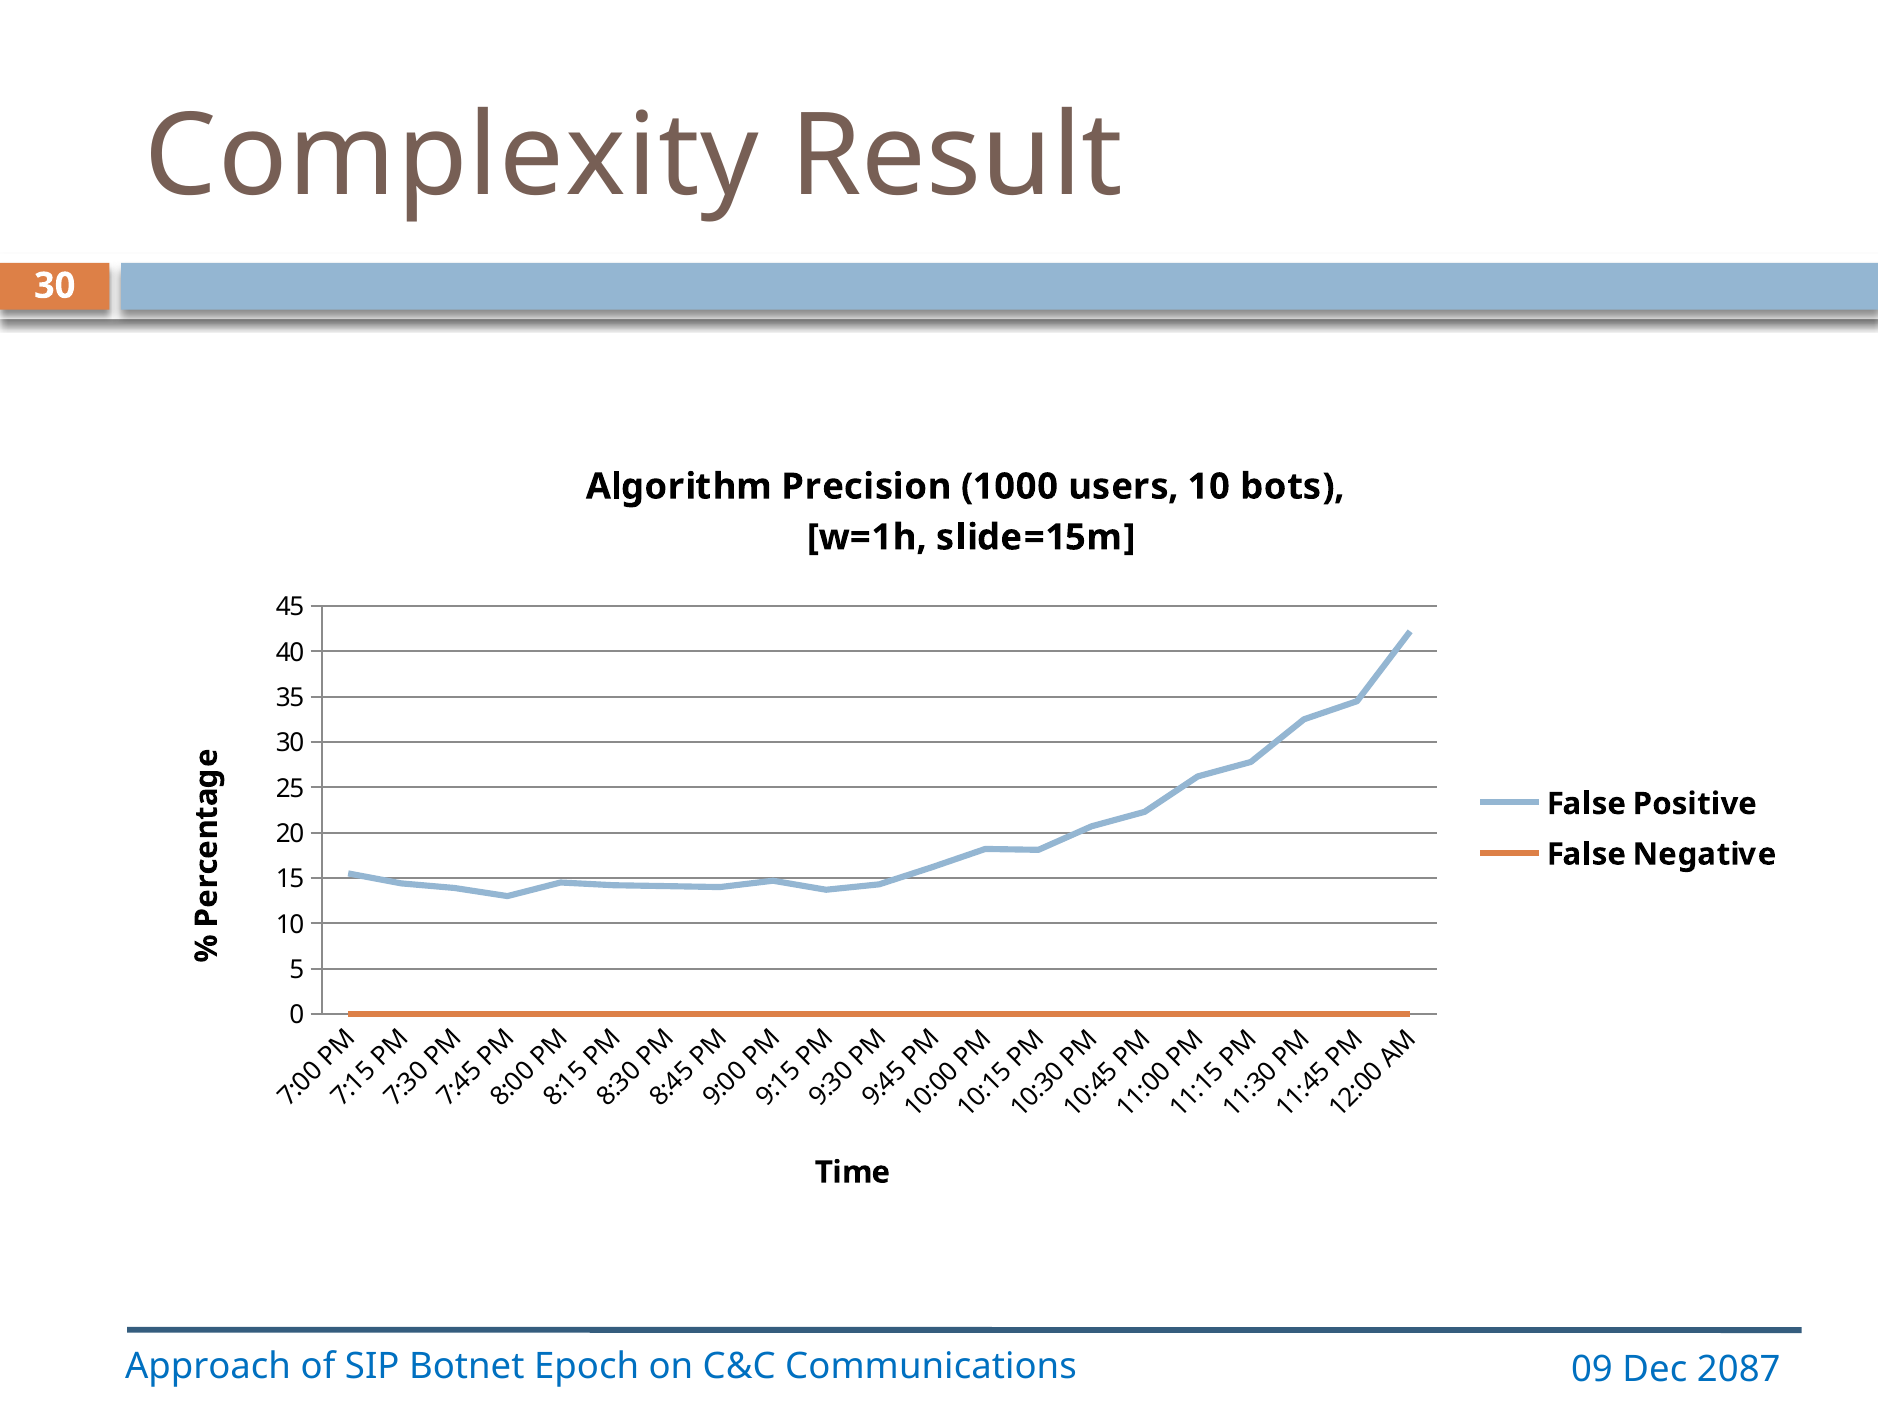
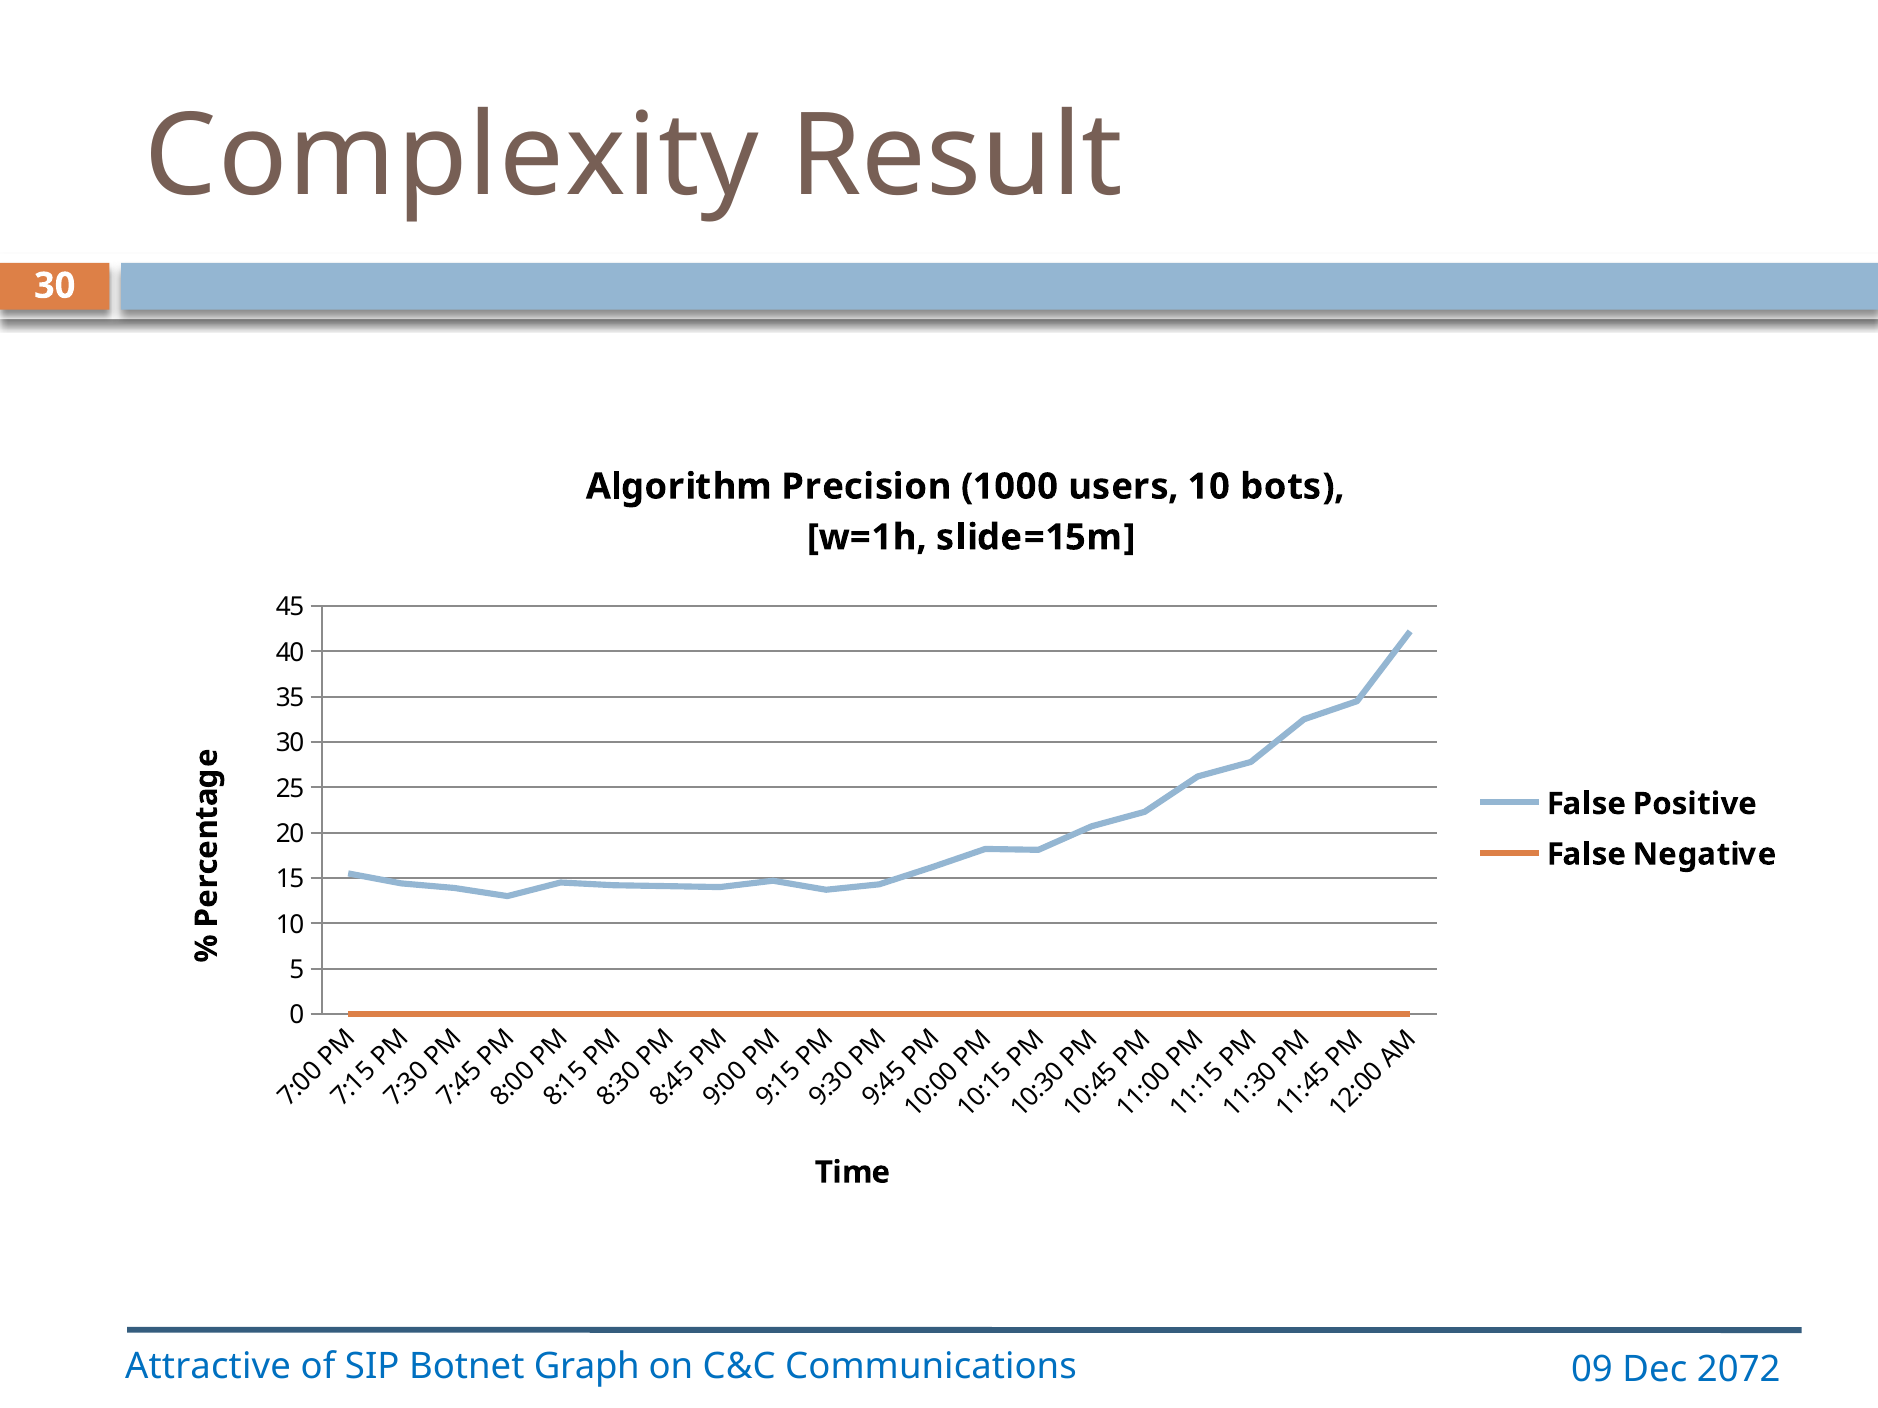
Approach: Approach -> Attractive
Epoch: Epoch -> Graph
2087: 2087 -> 2072
